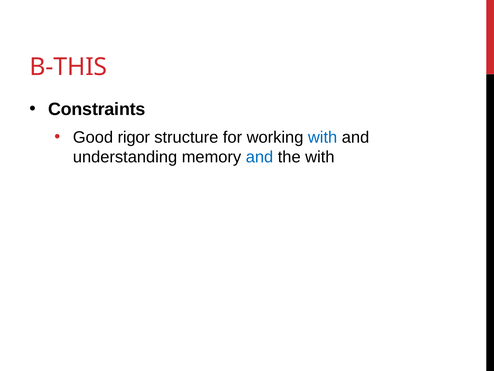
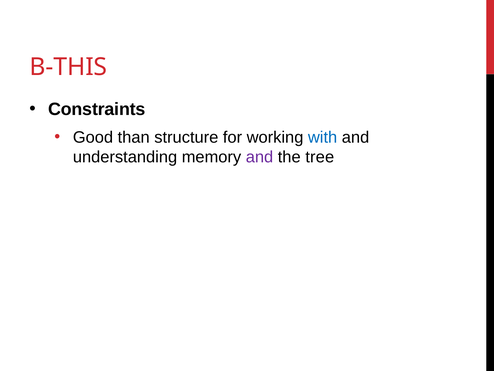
rigor: rigor -> than
and at (260, 157) colour: blue -> purple
the with: with -> tree
